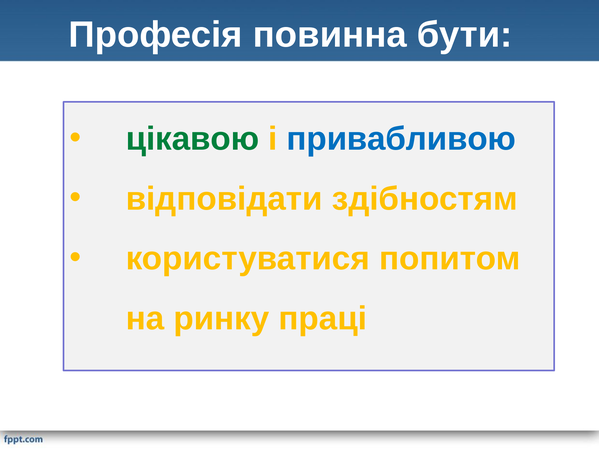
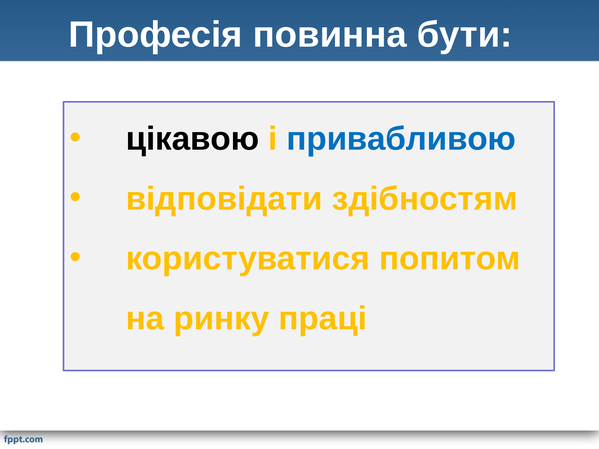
цікавою colour: green -> black
